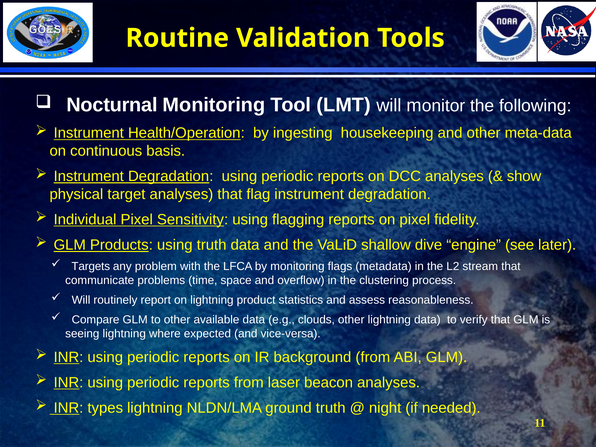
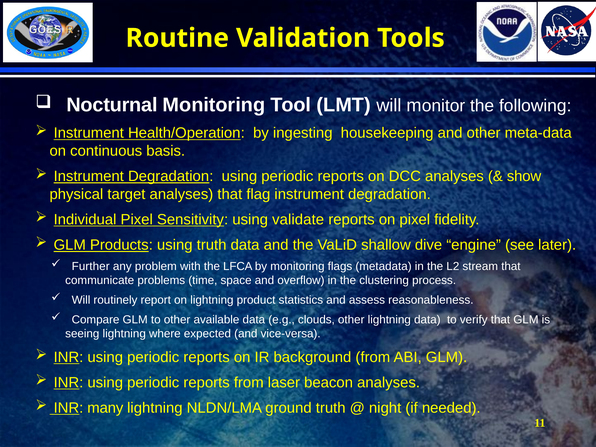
flagging: flagging -> validate
Targets: Targets -> Further
types: types -> many
